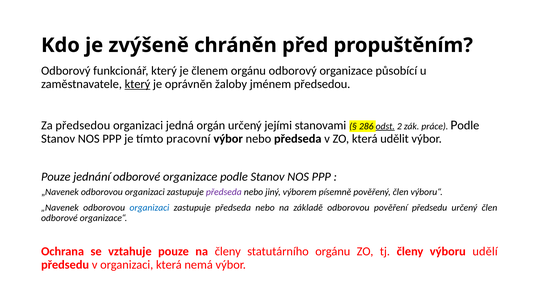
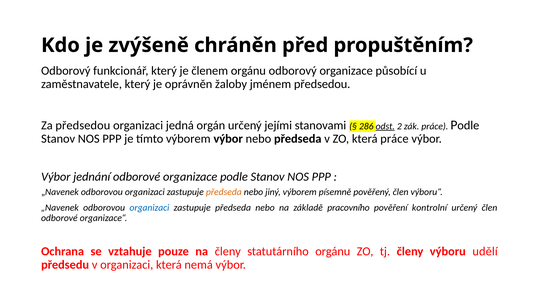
který at (138, 84) underline: present -> none
tímto pracovní: pracovní -> výborem
která udělit: udělit -> práce
Pouze at (56, 177): Pouze -> Výbor
předseda at (224, 192) colour: purple -> orange
základě odborovou: odborovou -> pracovního
pověření předsedu: předsedu -> kontrolní
